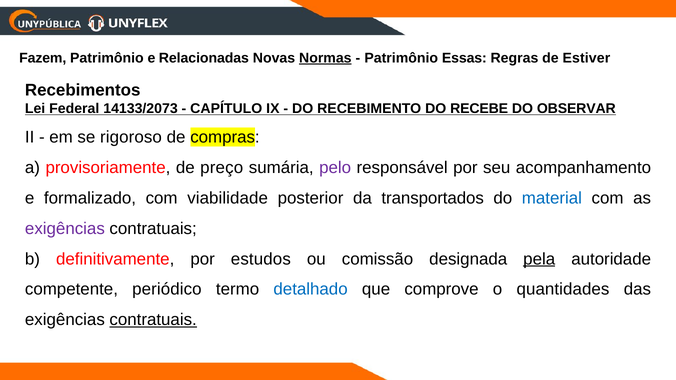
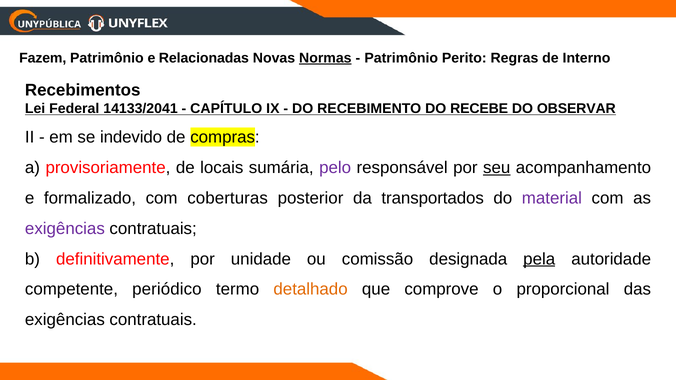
Essas: Essas -> Perito
Estiver: Estiver -> Interno
14133/2073: 14133/2073 -> 14133/2041
rigoroso: rigoroso -> indevido
preço: preço -> locais
seu underline: none -> present
viabilidade: viabilidade -> coberturas
material colour: blue -> purple
estudos: estudos -> unidade
detalhado colour: blue -> orange
quantidades: quantidades -> proporcional
contratuais at (153, 320) underline: present -> none
